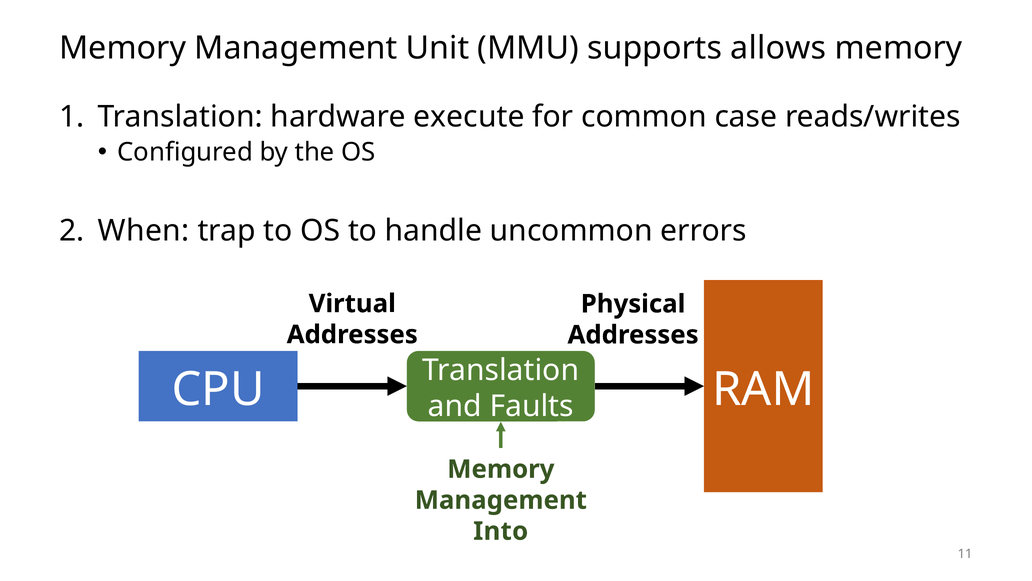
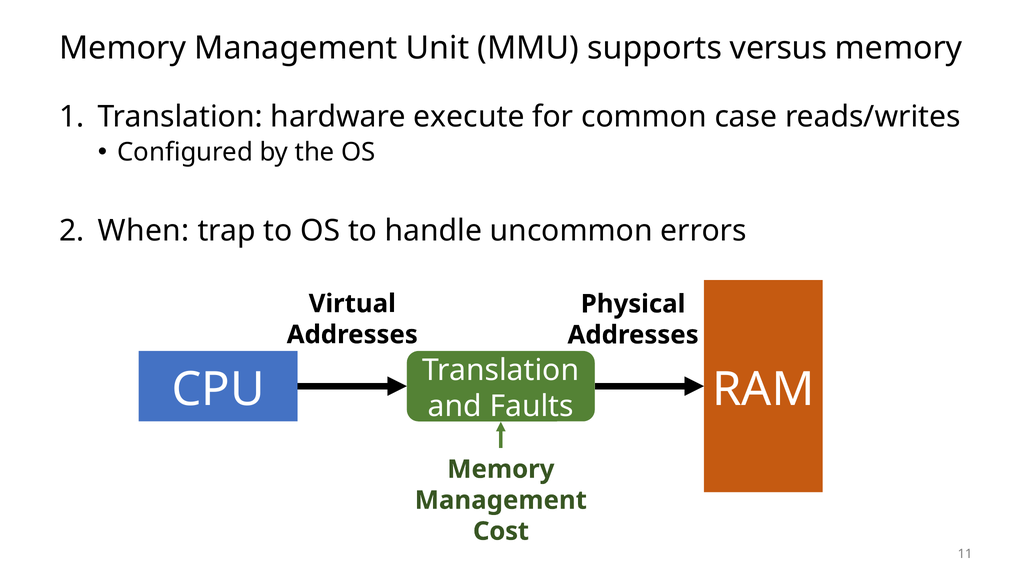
allows: allows -> versus
Into: Into -> Cost
